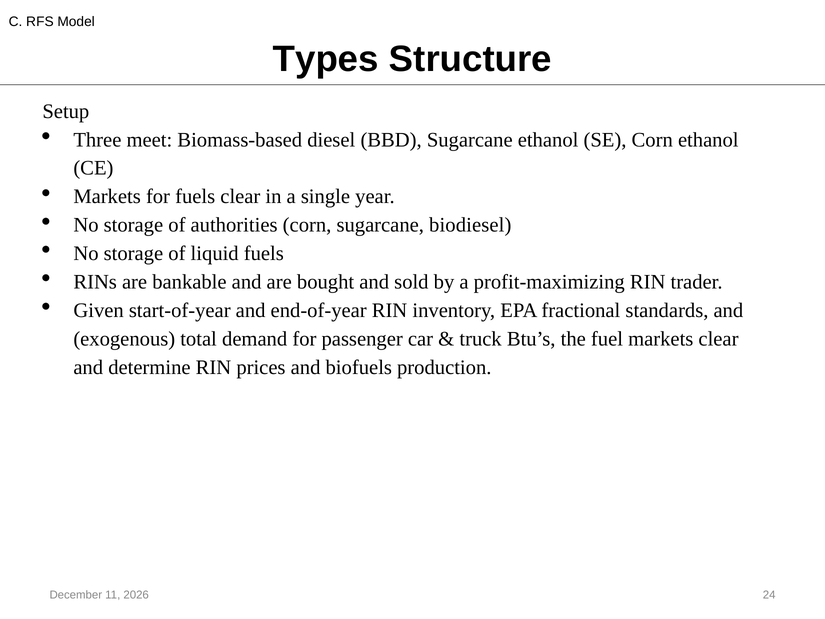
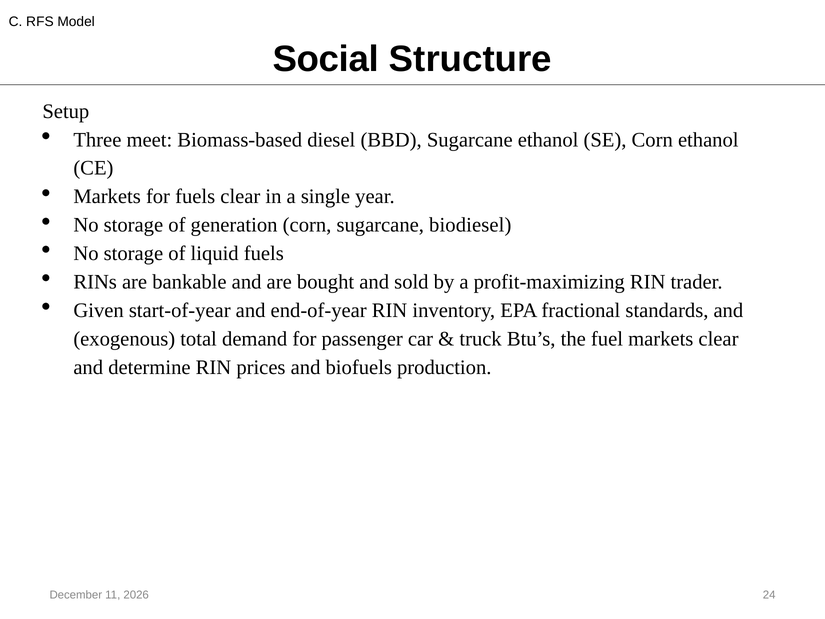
Types: Types -> Social
authorities: authorities -> generation
